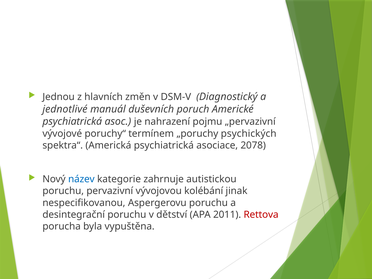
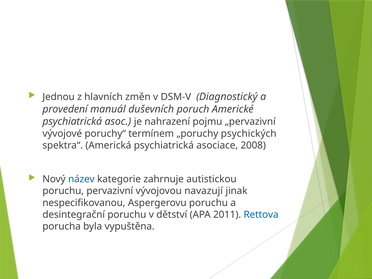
jednotlivé: jednotlivé -> provedení
2078: 2078 -> 2008
kolébání: kolébání -> navazují
Rettova colour: red -> blue
